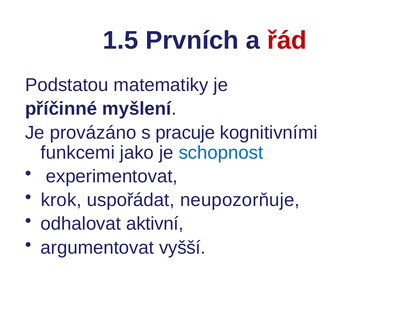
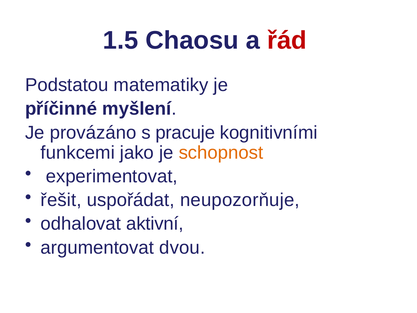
Prvních: Prvních -> Chaosu
schopnost colour: blue -> orange
krok: krok -> řešit
vyšší: vyšší -> dvou
